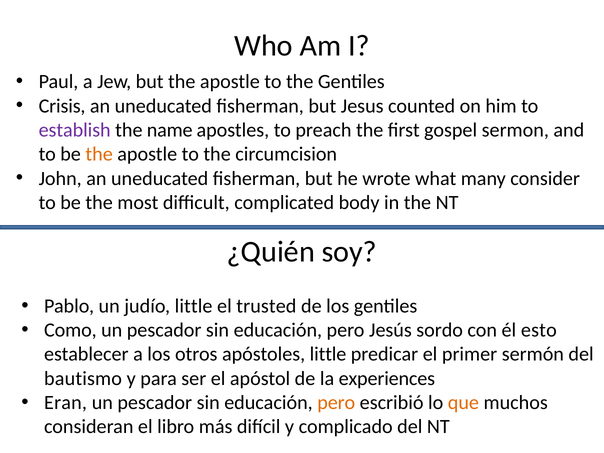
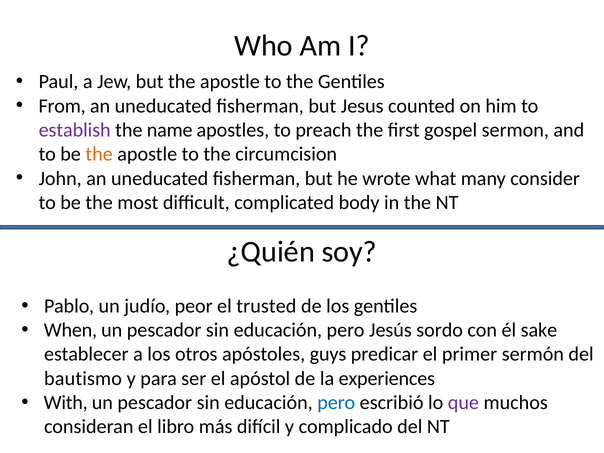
Crisis: Crisis -> From
judío little: little -> peor
Como: Como -> When
esto: esto -> sake
apóstoles little: little -> guys
Eran: Eran -> With
pero at (336, 403) colour: orange -> blue
que colour: orange -> purple
